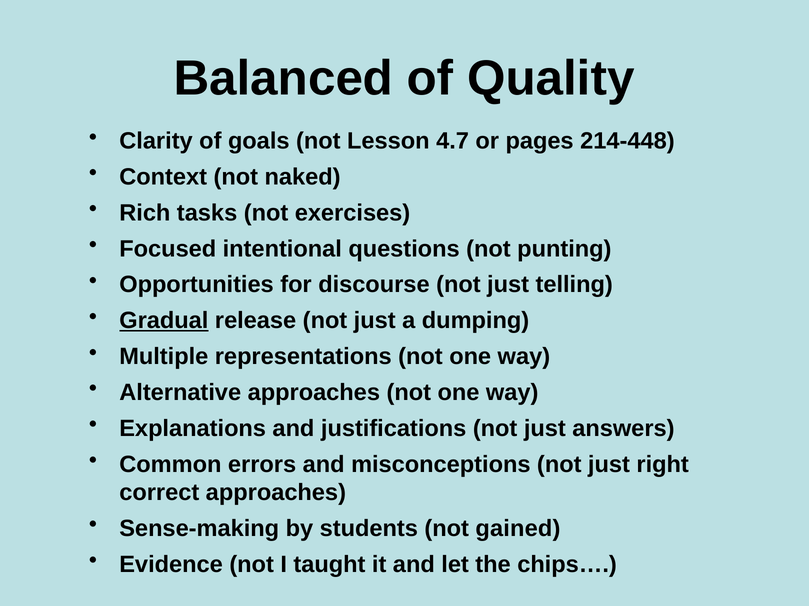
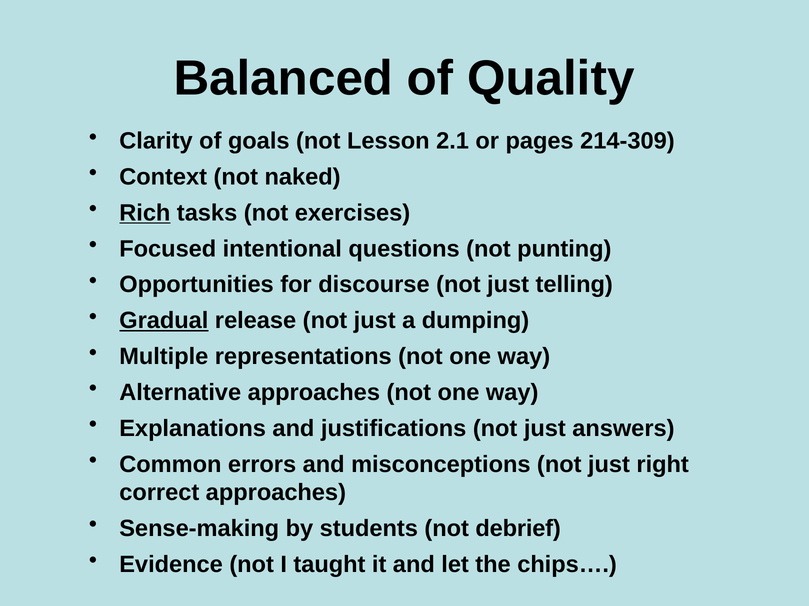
4.7: 4.7 -> 2.1
214-448: 214-448 -> 214-309
Rich underline: none -> present
gained: gained -> debrief
